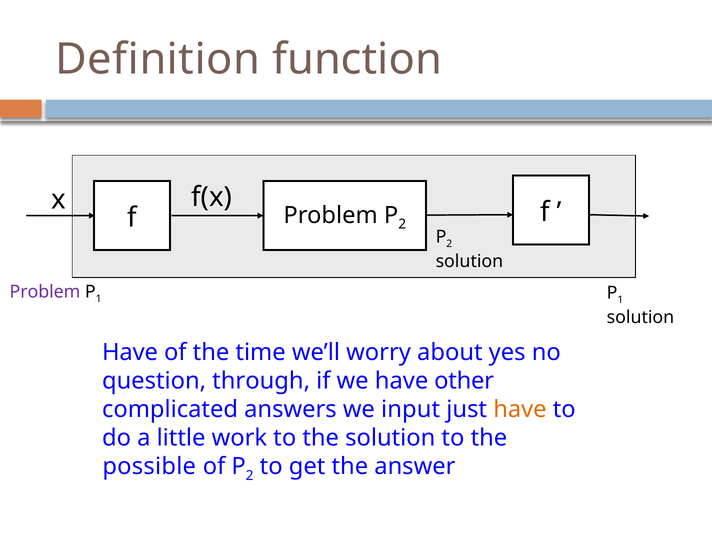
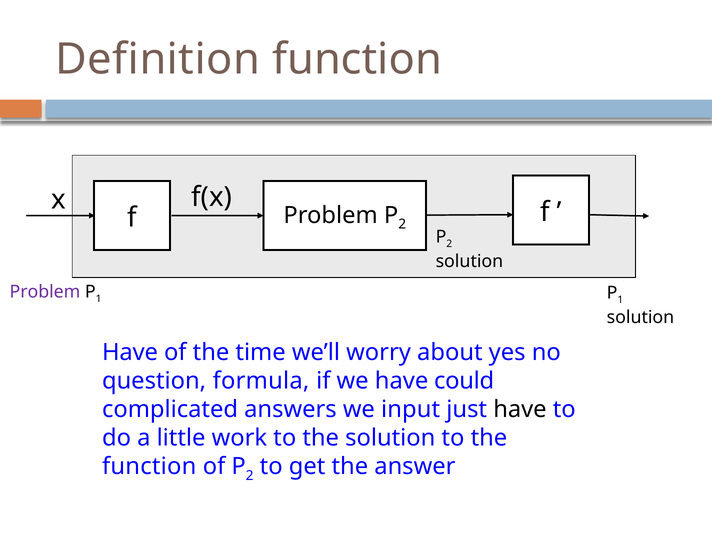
through: through -> formula
other: other -> could
have at (520, 409) colour: orange -> black
possible at (149, 466): possible -> function
